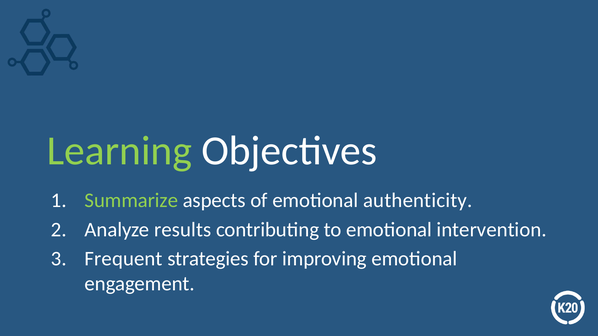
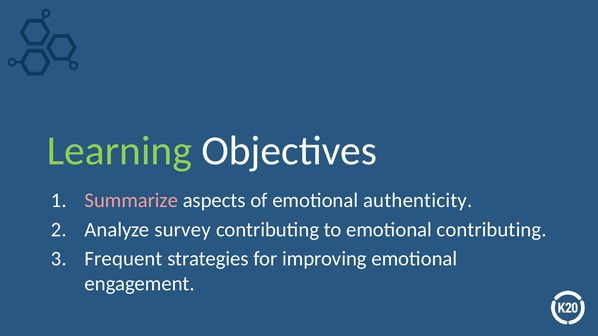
Summarize colour: light green -> pink
results: results -> survey
emotional intervention: intervention -> contributing
